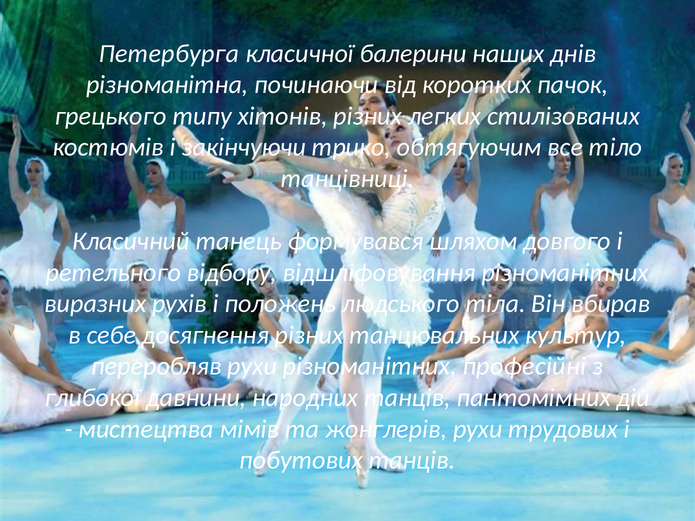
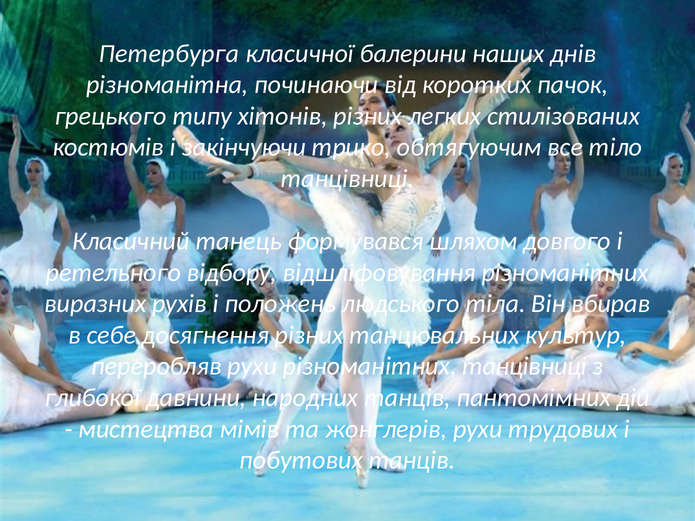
різноманітних професійні: професійні -> танцівниці
